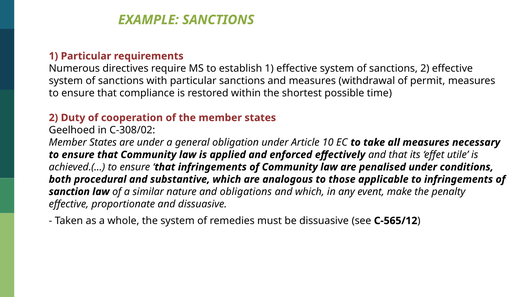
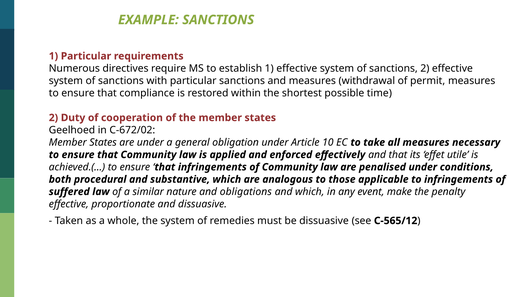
C-308/02: C-308/02 -> C-672/02
sanction: sanction -> suffered
